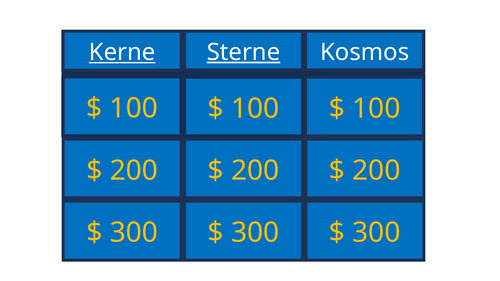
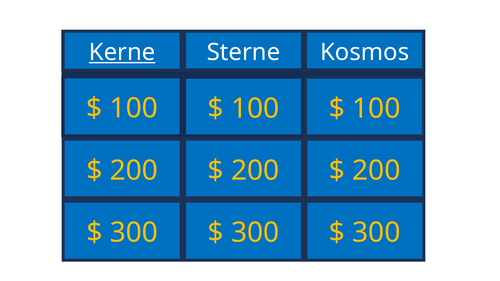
Sterne at (243, 52) underline: present -> none
